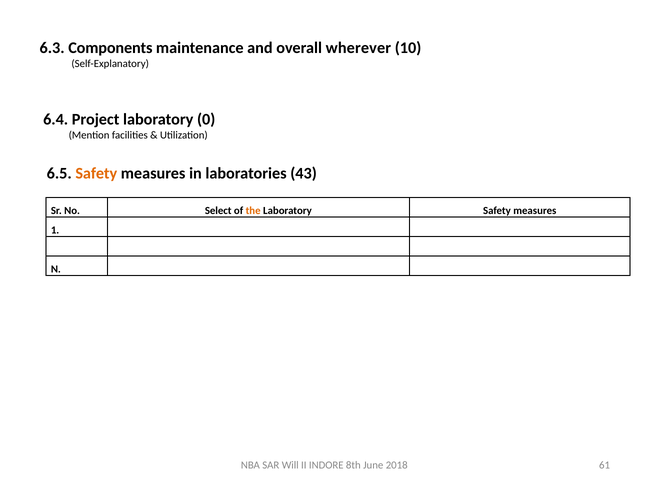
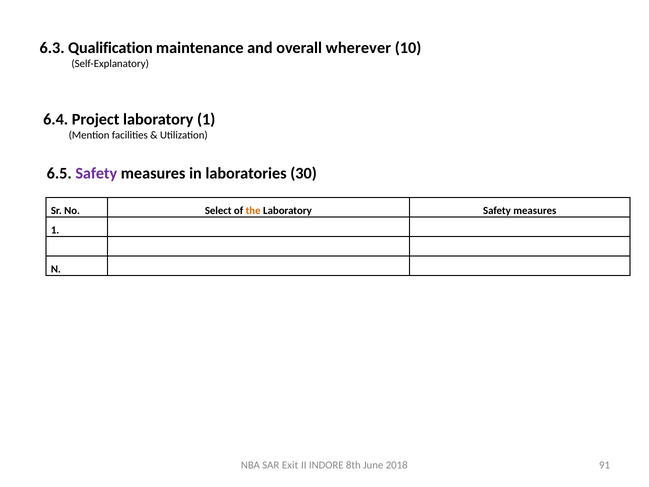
Components: Components -> Qualification
laboratory 0: 0 -> 1
Safety at (96, 173) colour: orange -> purple
43: 43 -> 30
Will: Will -> Exit
61: 61 -> 91
